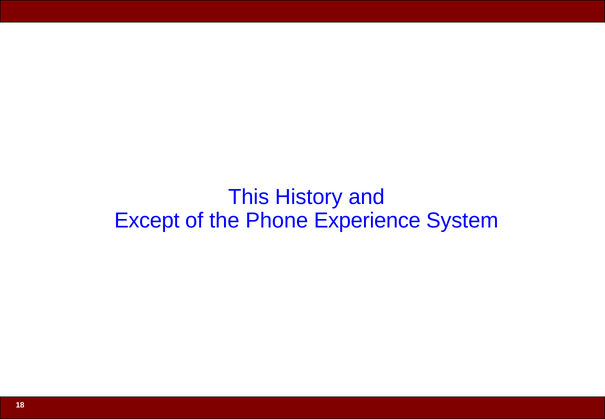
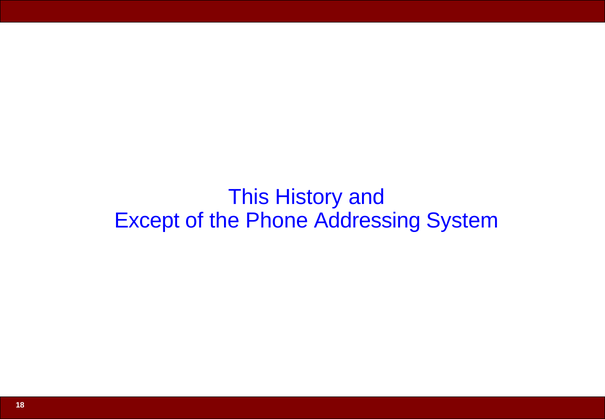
Experience: Experience -> Addressing
